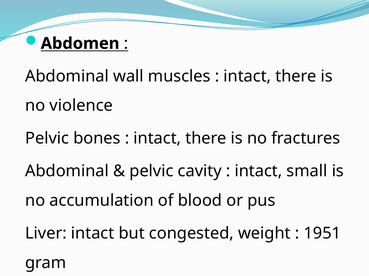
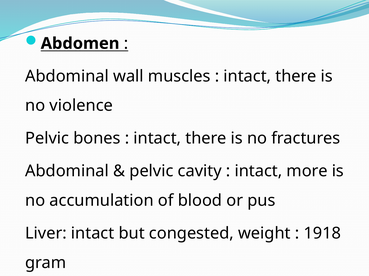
small: small -> more
1951: 1951 -> 1918
